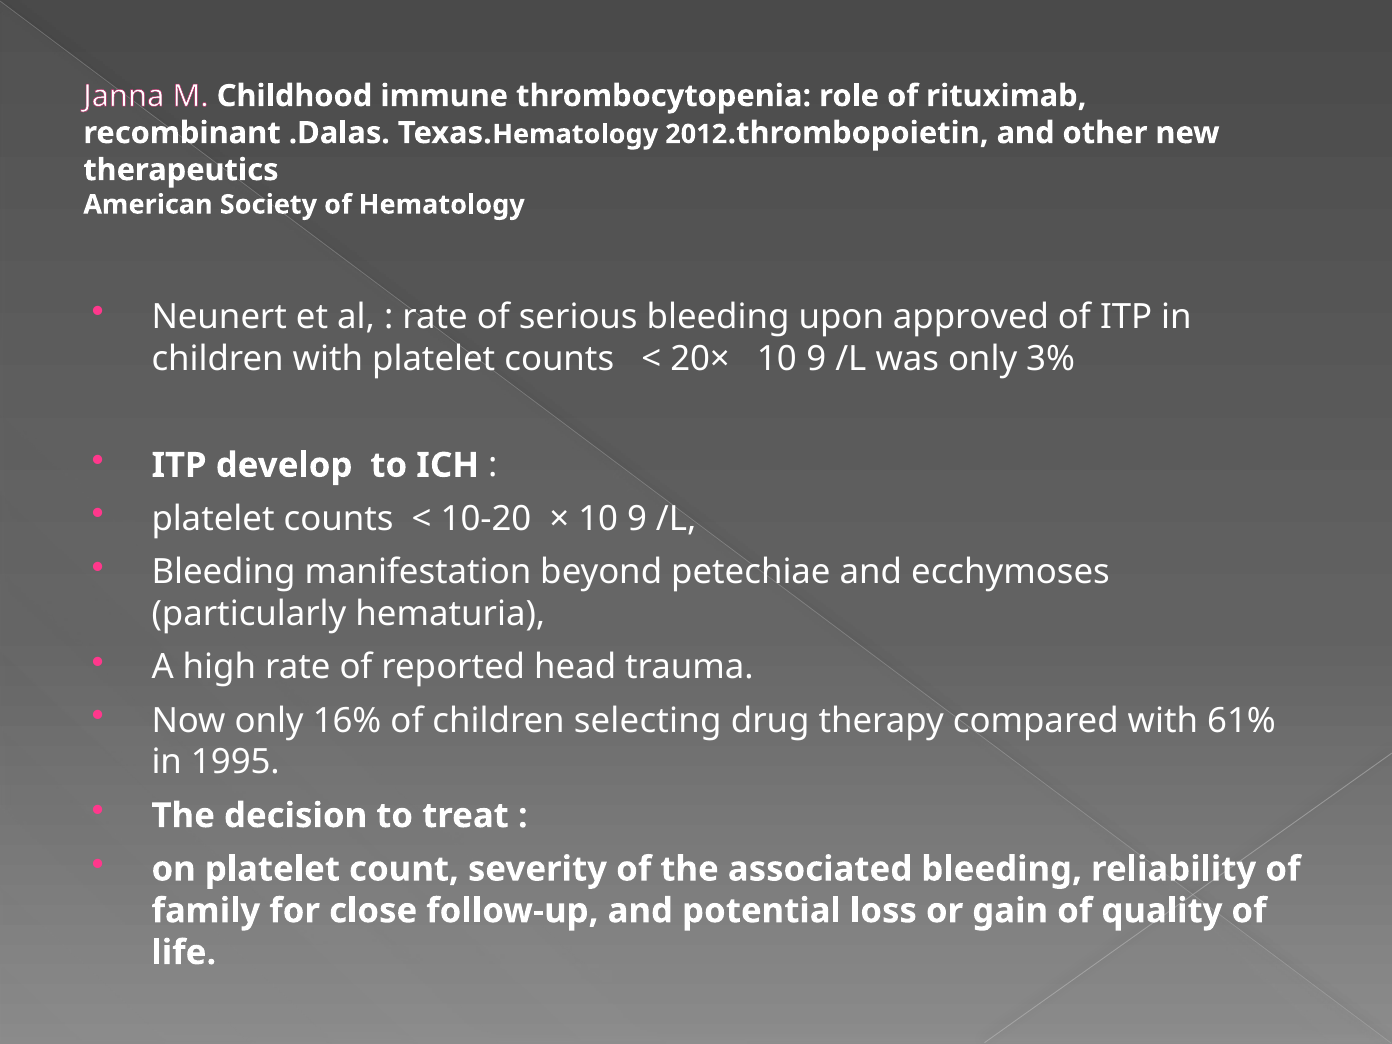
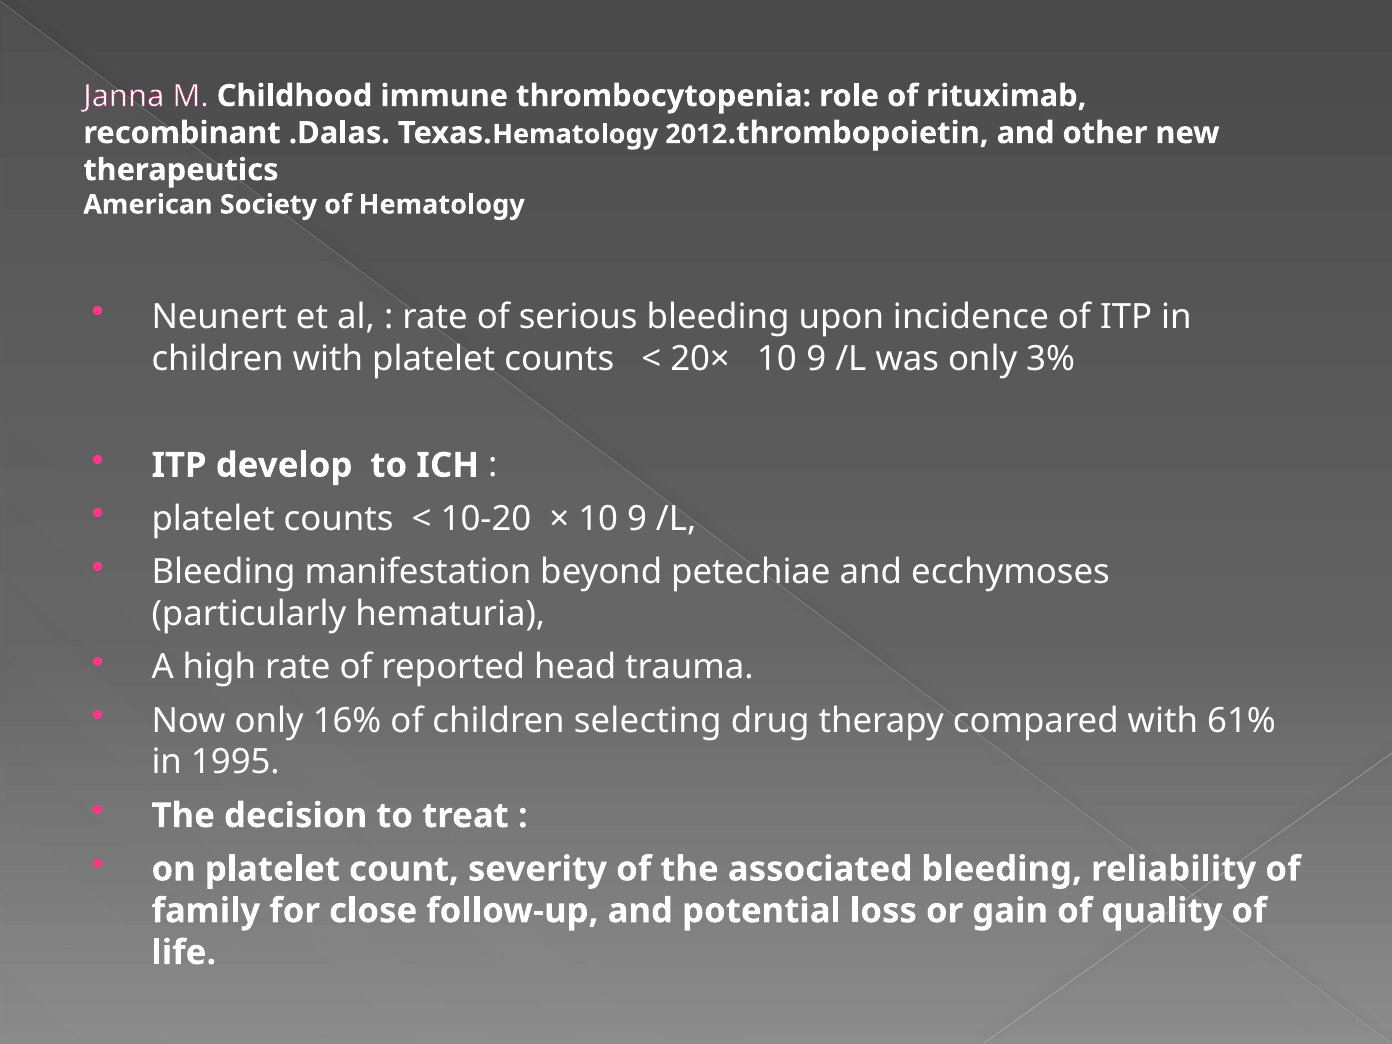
approved: approved -> incidence
